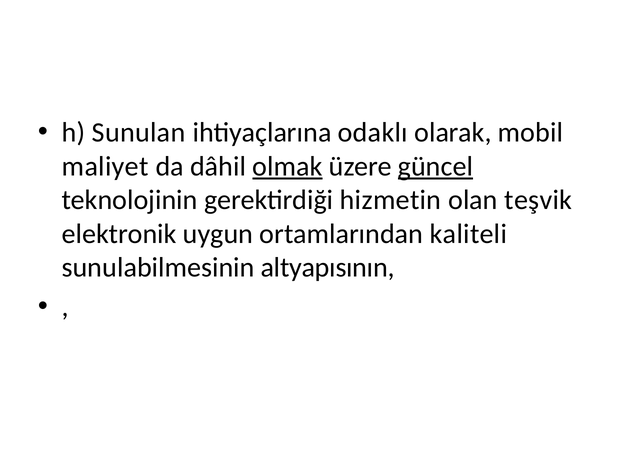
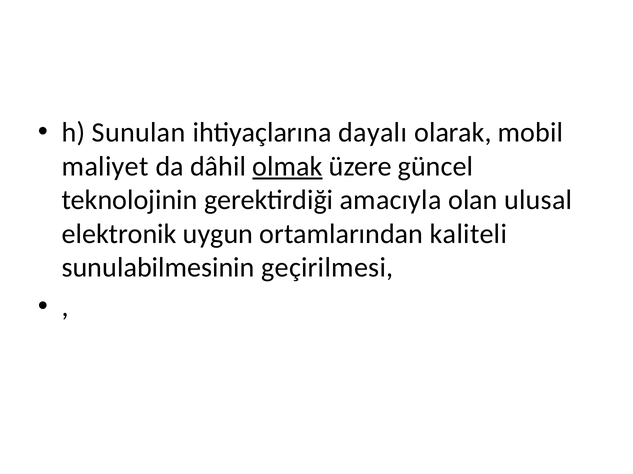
odaklı: odaklı -> dayalı
güncel underline: present -> none
hizmetin: hizmetin -> amacıyla
teşvik: teşvik -> ulusal
altyapısının: altyapısının -> geçirilmesi
